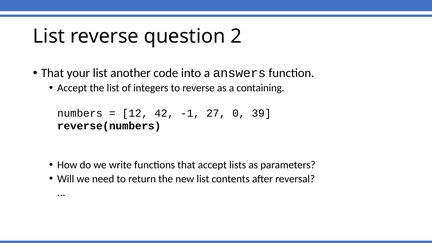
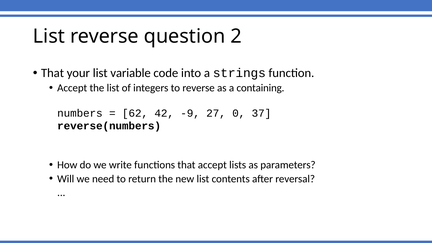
another: another -> variable
answers: answers -> strings
12: 12 -> 62
-1: -1 -> -9
39: 39 -> 37
